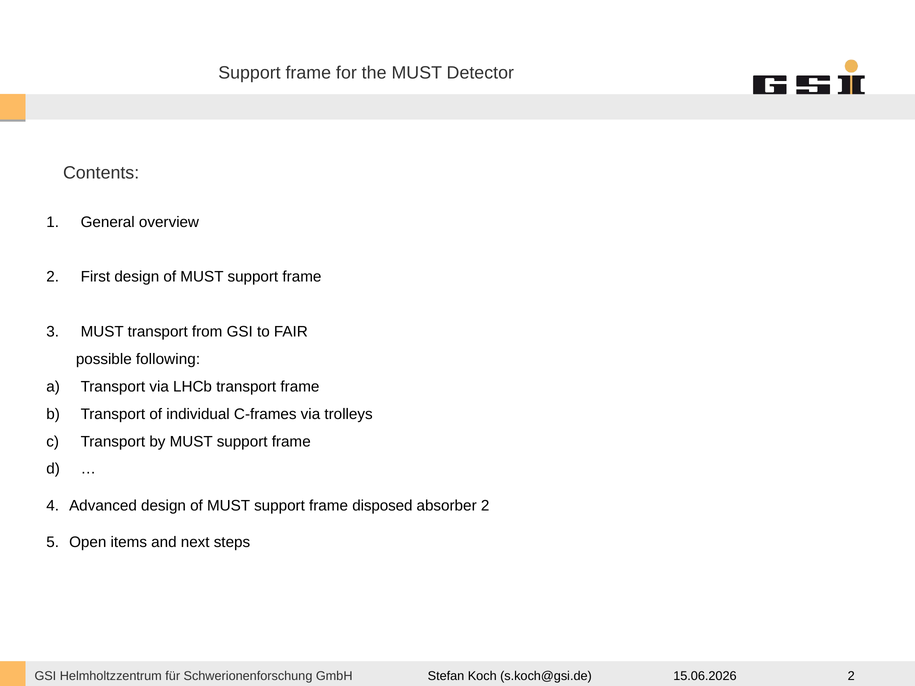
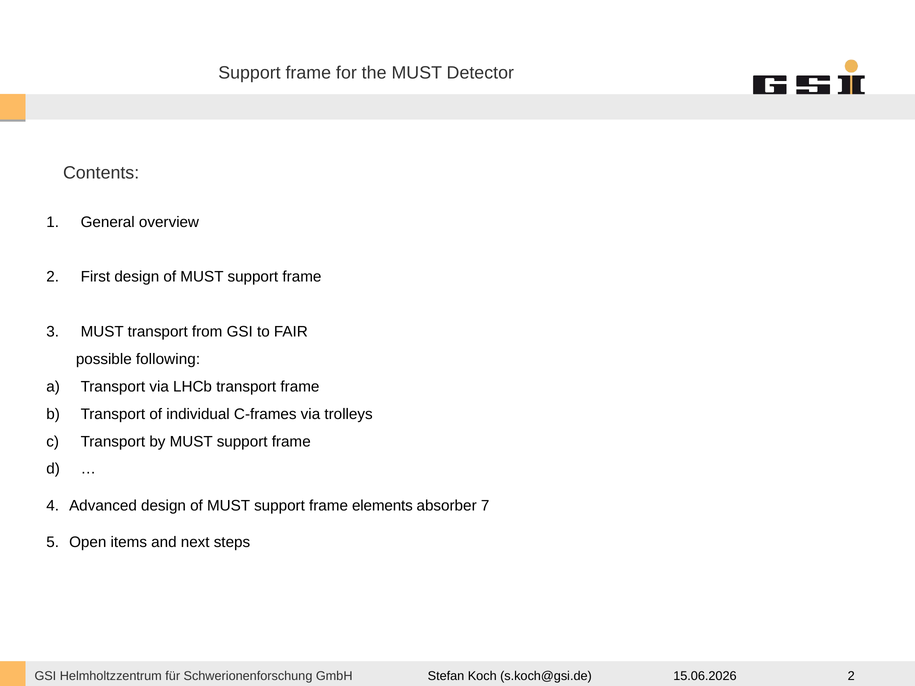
disposed: disposed -> elements
absorber 2: 2 -> 7
